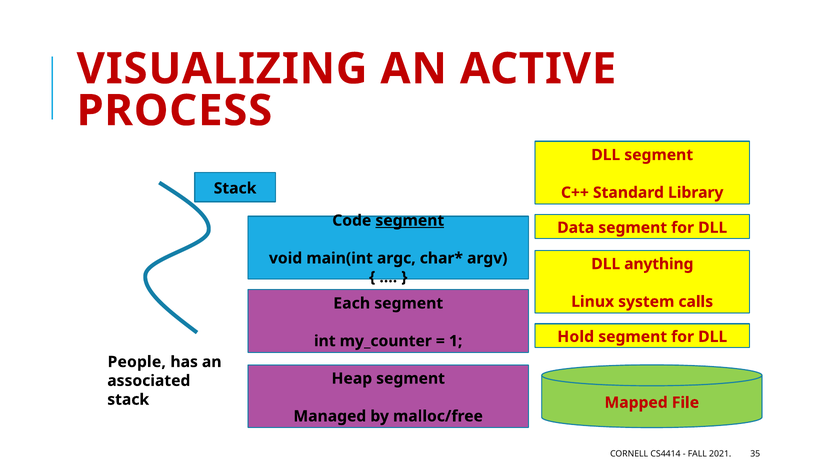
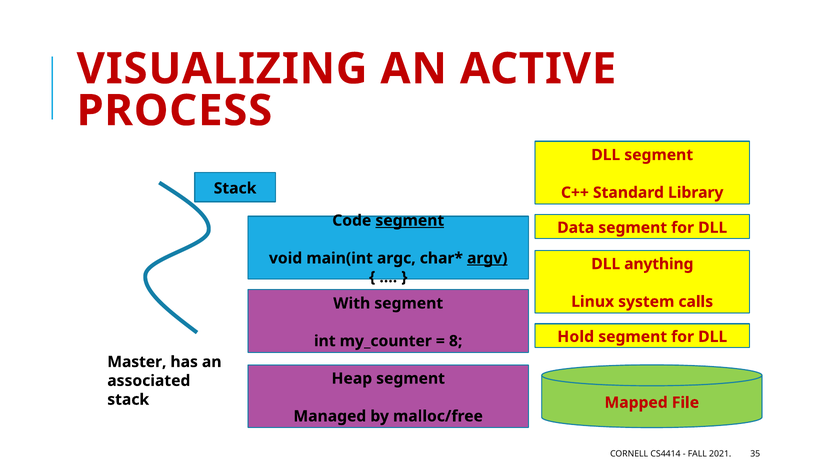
argv underline: none -> present
Each: Each -> With
1: 1 -> 8
People: People -> Master
